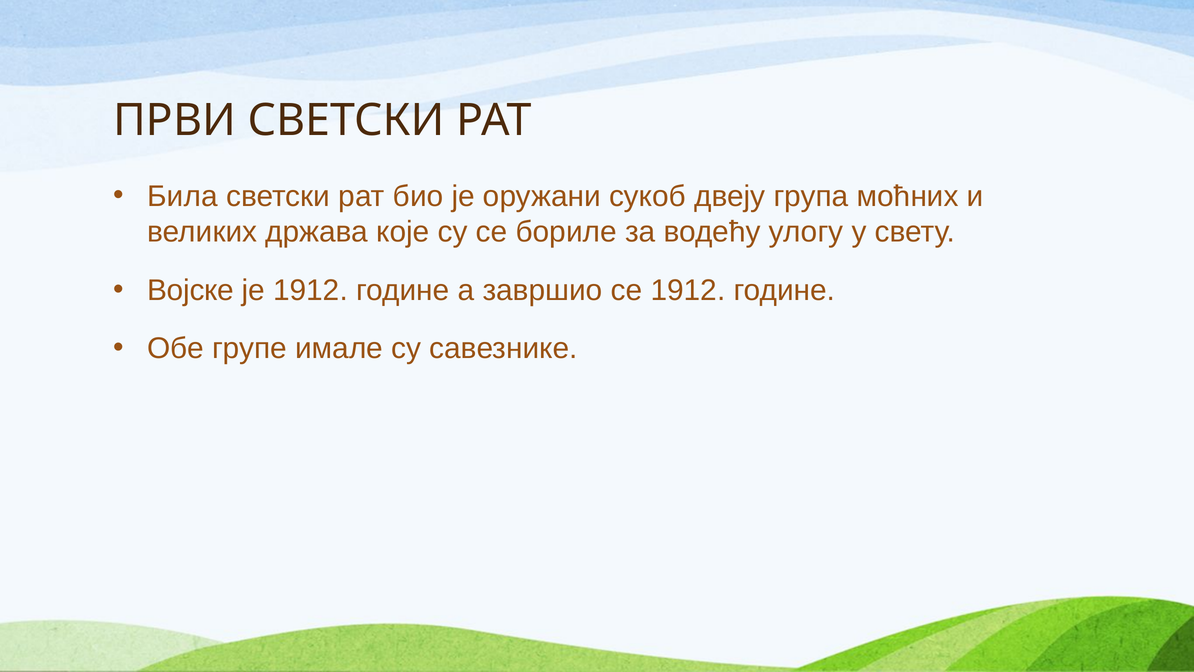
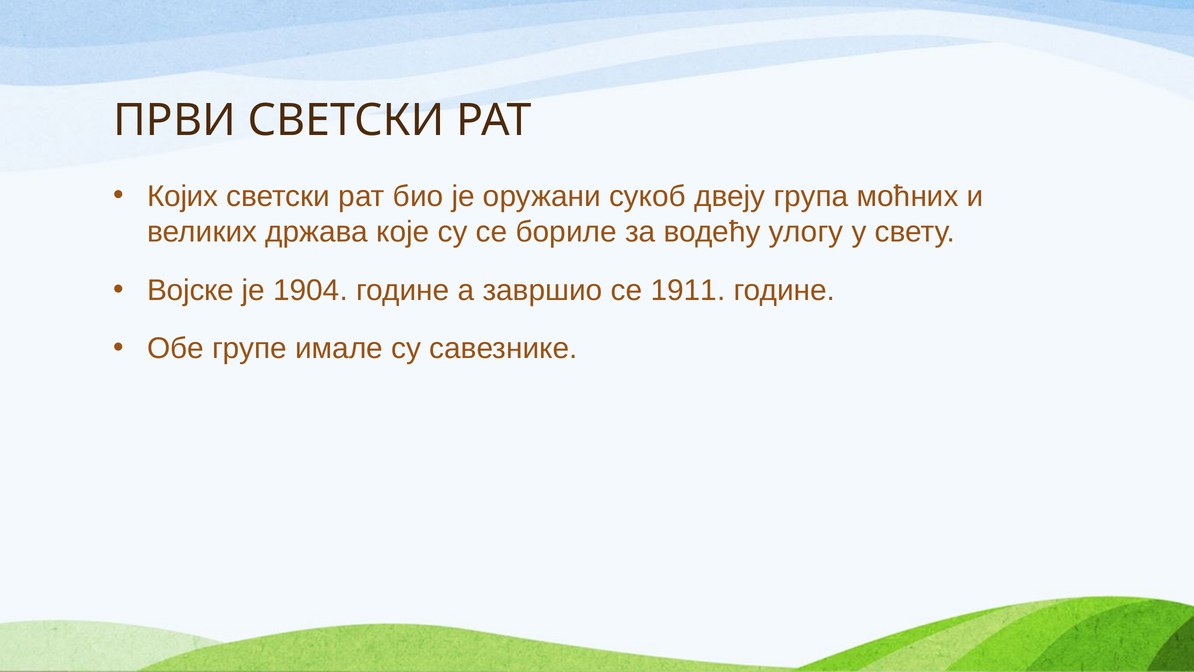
Била: Била -> Којих
је 1912: 1912 -> 1904
се 1912: 1912 -> 1911
